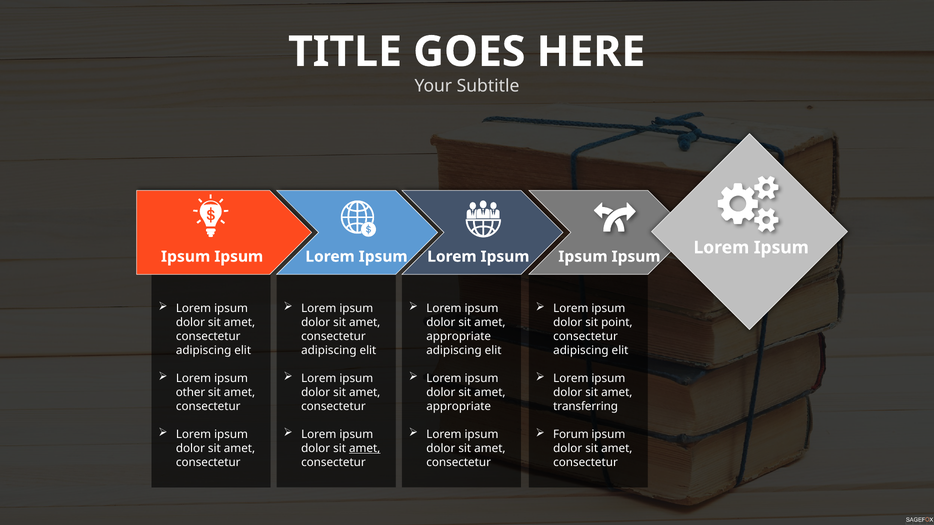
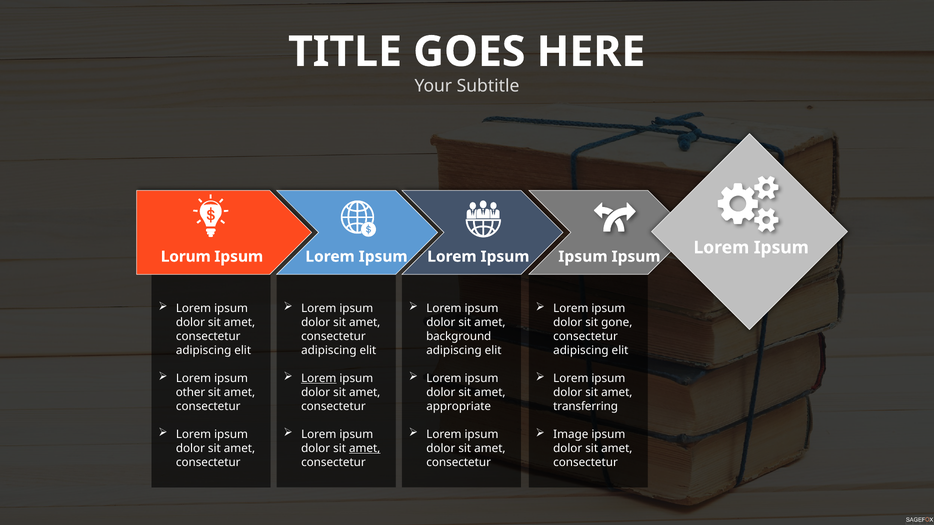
Ipsum at (186, 257): Ipsum -> Lorum
point: point -> gone
appropriate at (459, 337): appropriate -> background
Lorem at (319, 379) underline: none -> present
Forum: Forum -> Image
